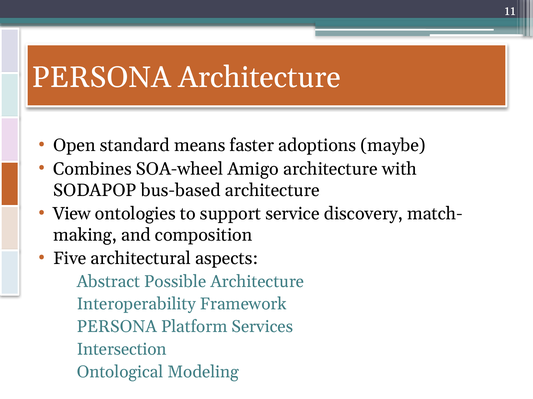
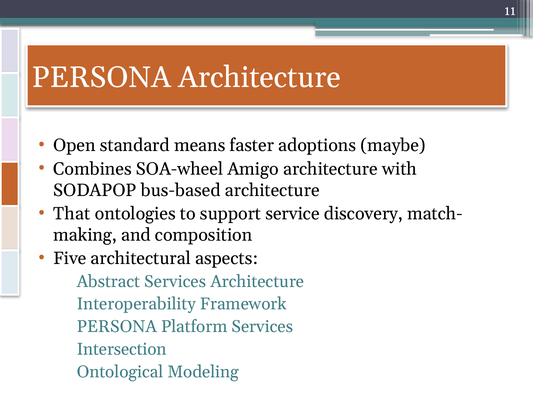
View: View -> That
Abstract Possible: Possible -> Services
